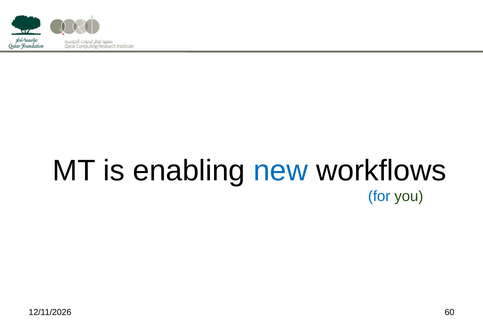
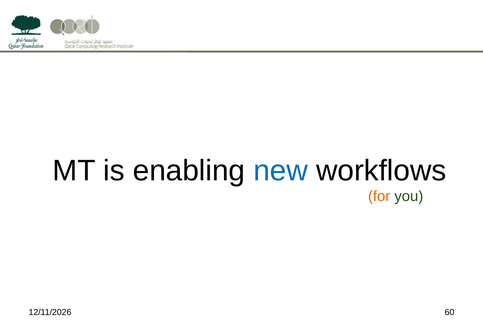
for colour: blue -> orange
